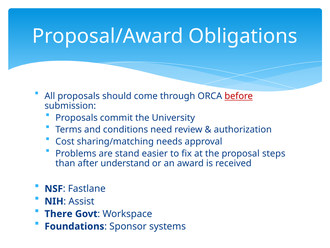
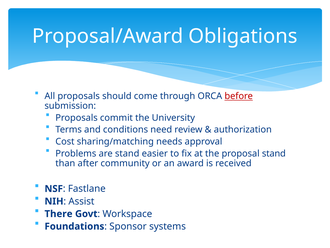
proposal steps: steps -> stand
understand: understand -> community
